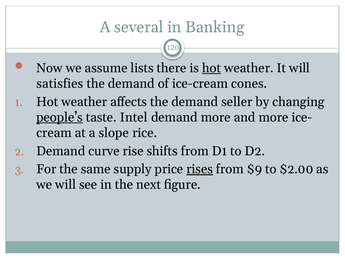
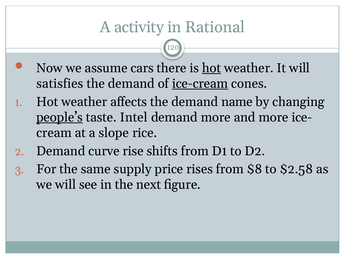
several: several -> activity
Banking: Banking -> Rational
lists: lists -> cars
ice-cream underline: none -> present
seller: seller -> name
rises underline: present -> none
$9: $9 -> $8
$2.00: $2.00 -> $2.58
